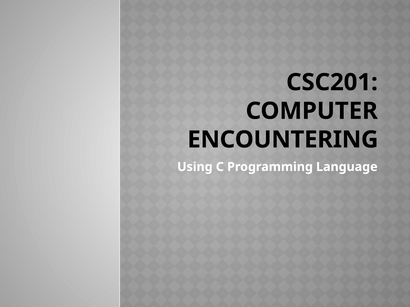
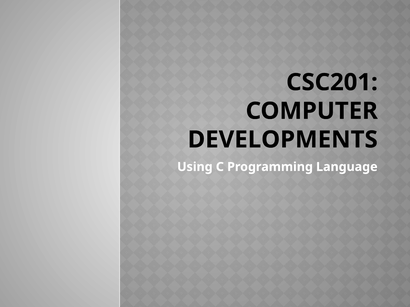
ENCOUNTERING: ENCOUNTERING -> DEVELOPMENTS
